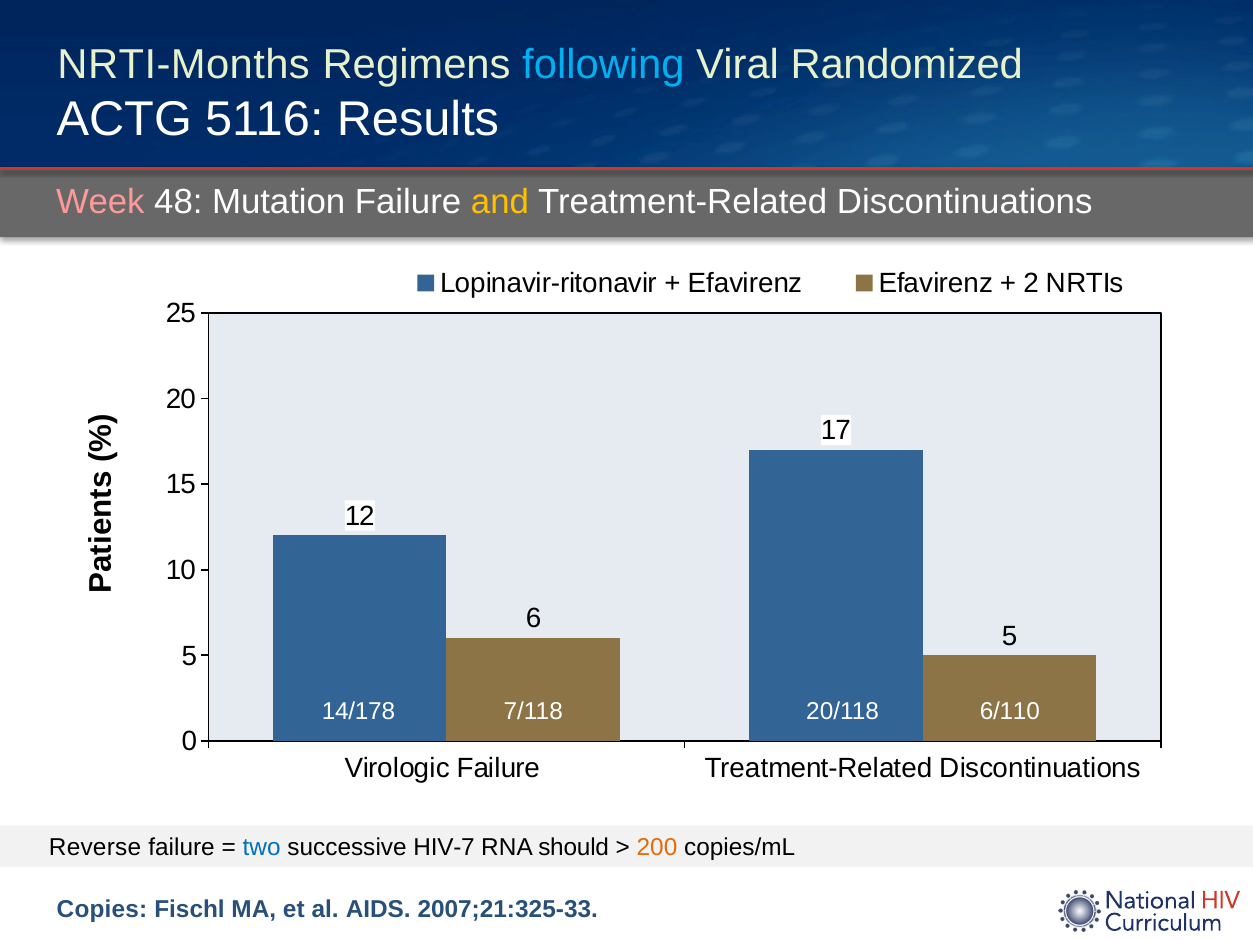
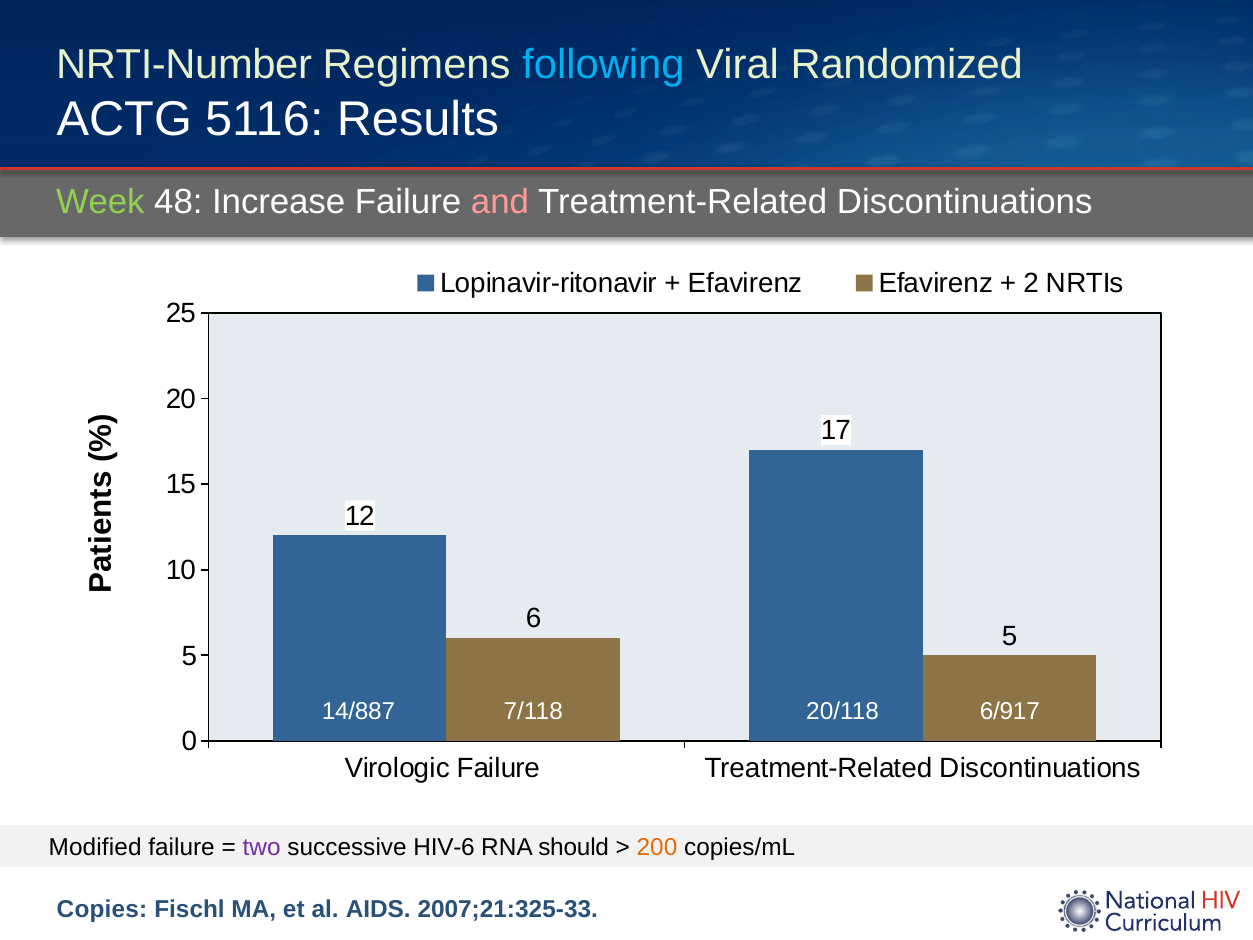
NRTI-Months: NRTI-Months -> NRTI-Number
Week colour: pink -> light green
Mutation: Mutation -> Increase
and colour: yellow -> pink
14/178: 14/178 -> 14/887
6/110: 6/110 -> 6/917
Reverse: Reverse -> Modified
two colour: blue -> purple
HIV-7: HIV-7 -> HIV-6
